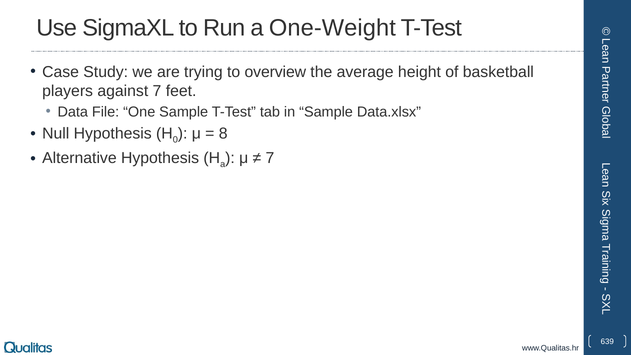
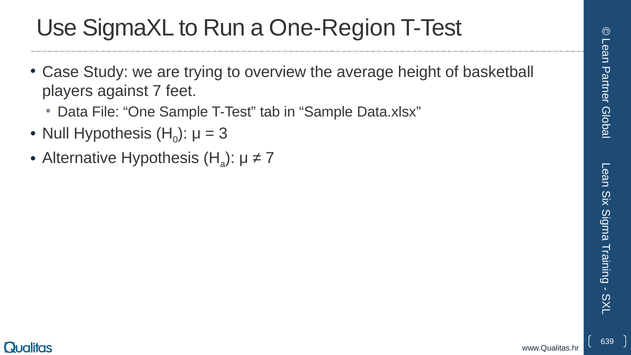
One-Weight: One-Weight -> One-Region
8: 8 -> 3
